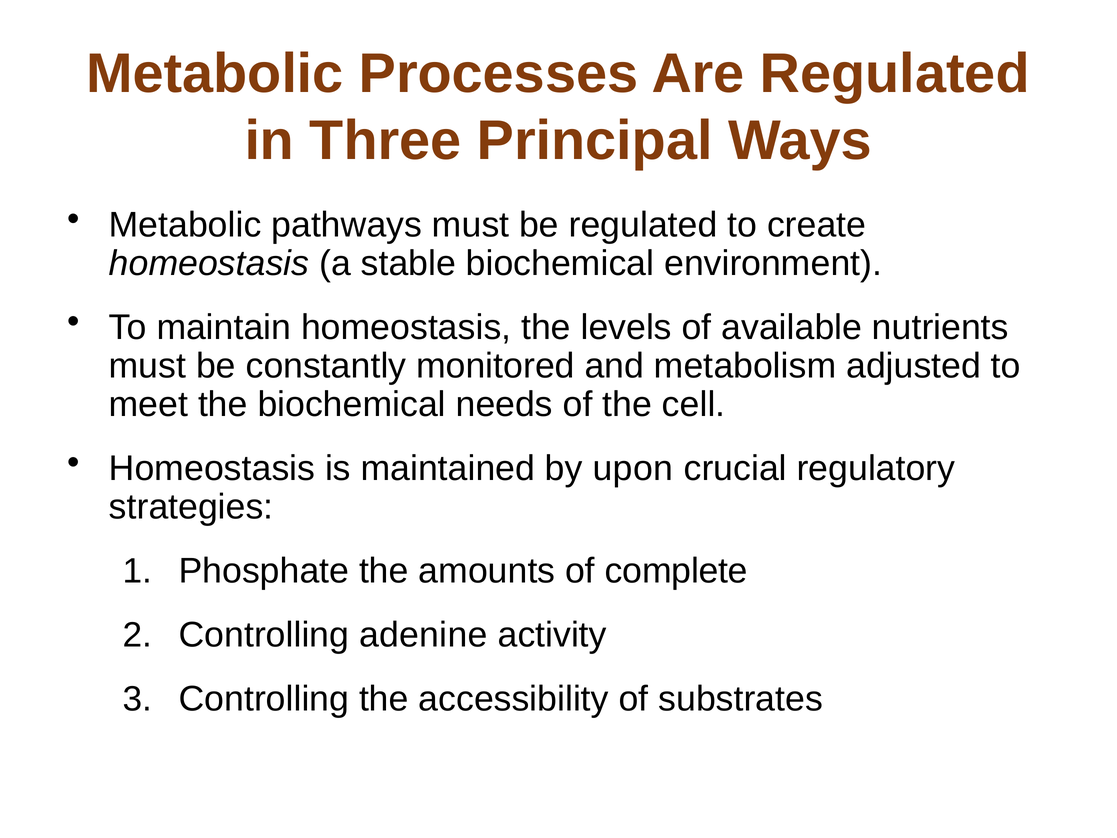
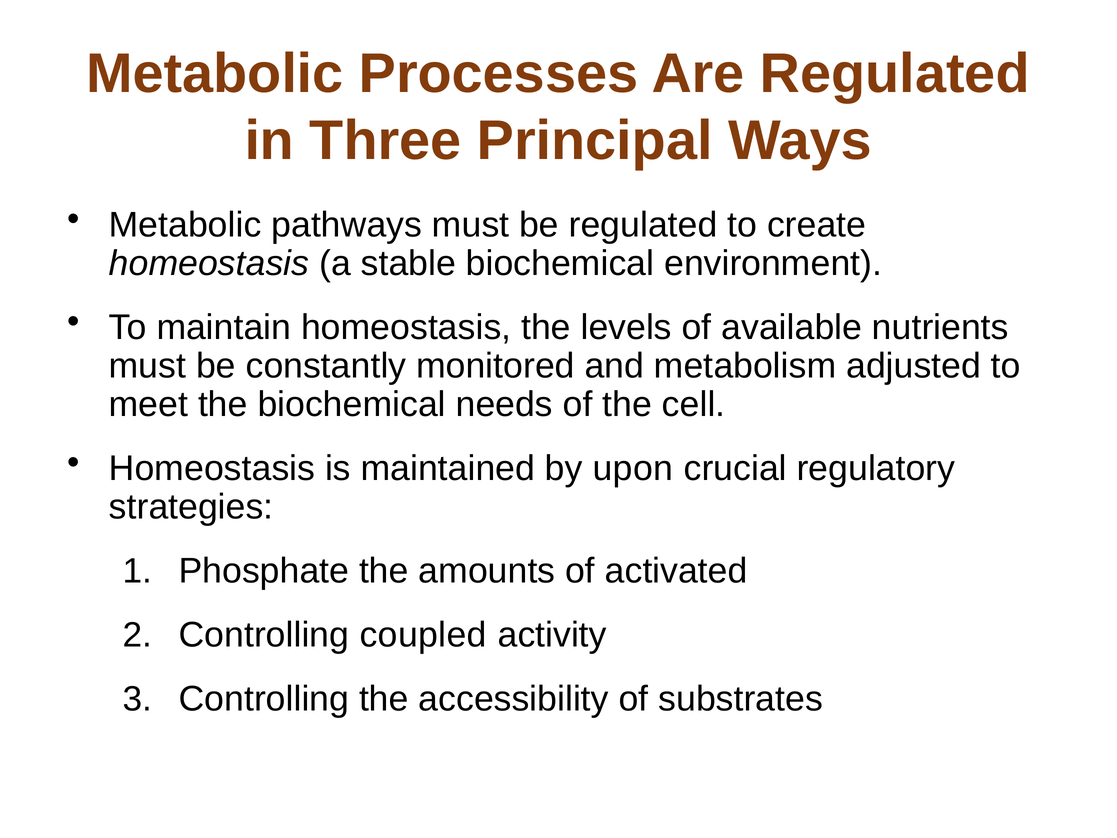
complete: complete -> activated
adenine: adenine -> coupled
